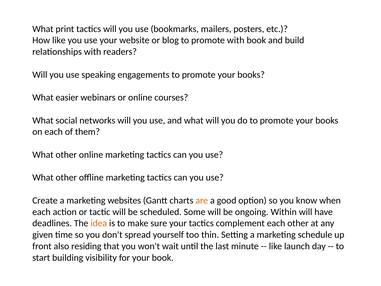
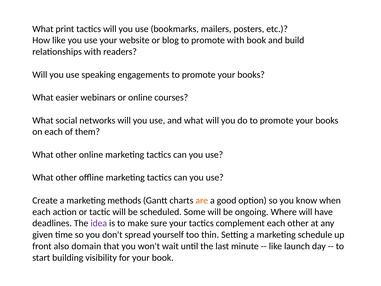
websites: websites -> methods
Within: Within -> Where
idea colour: orange -> purple
residing: residing -> domain
